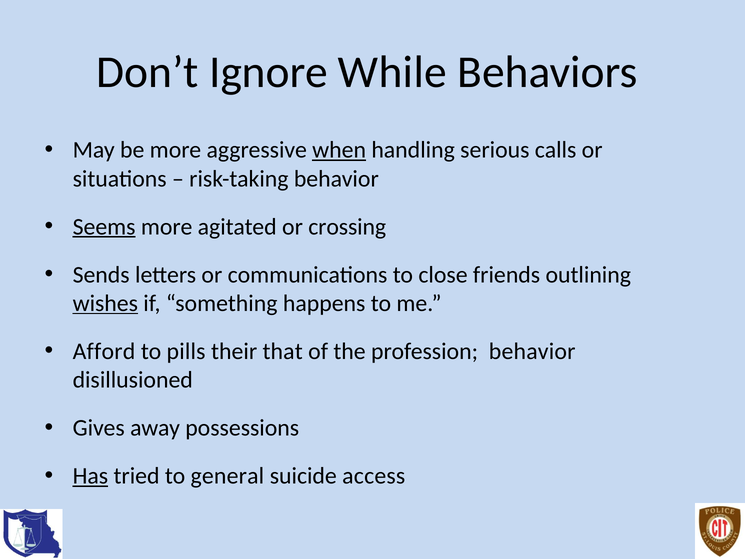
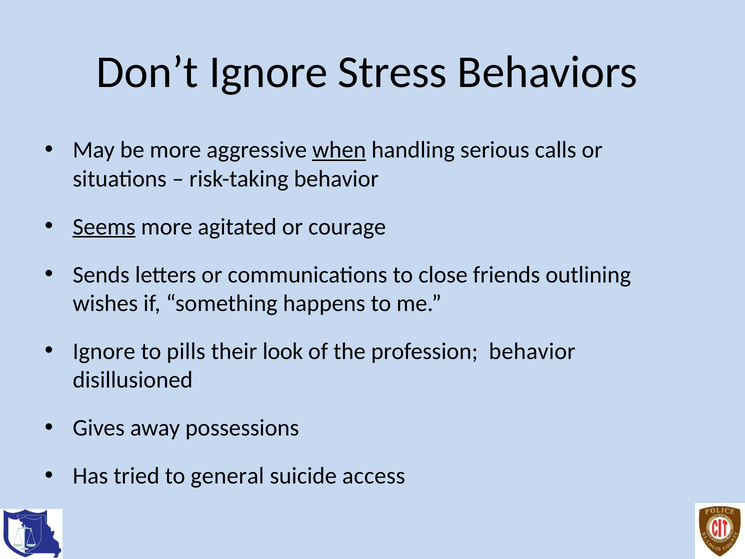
While: While -> Stress
crossing: crossing -> courage
wishes underline: present -> none
Afford at (104, 351): Afford -> Ignore
that: that -> look
Has underline: present -> none
